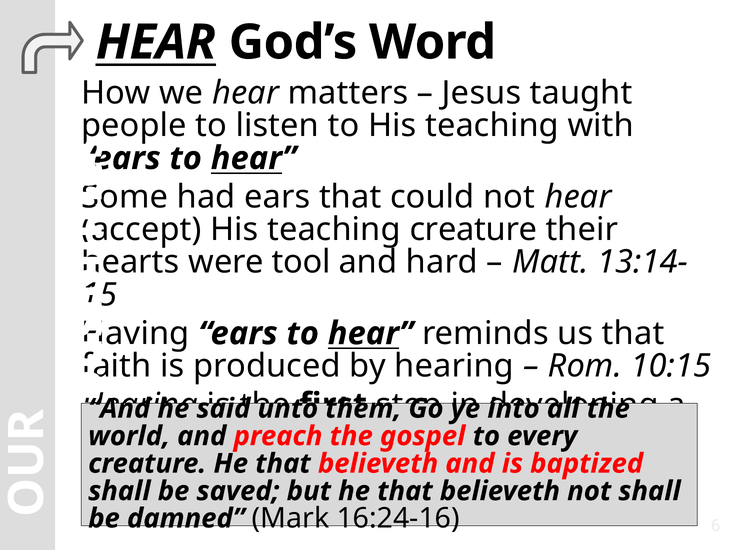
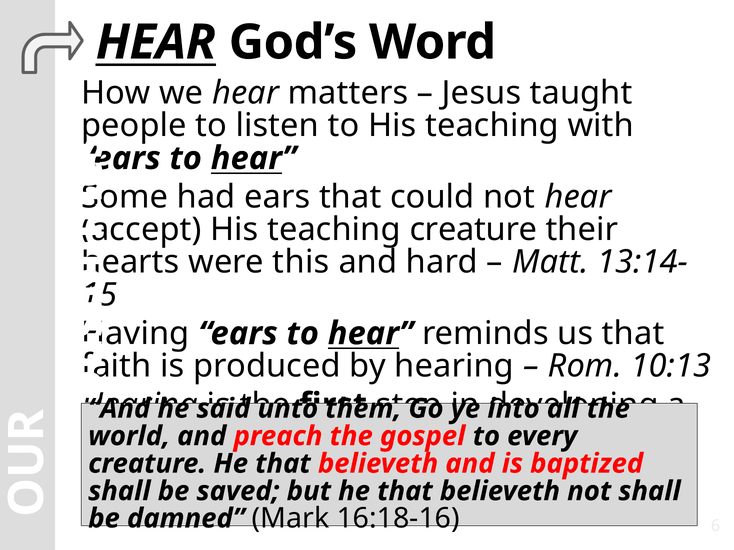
tool: tool -> this
10:15: 10:15 -> 10:13
16:24-16: 16:24-16 -> 16:18-16
